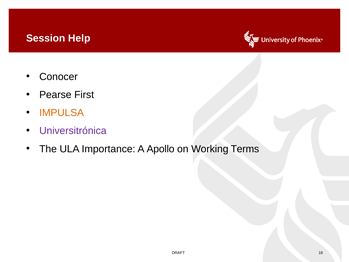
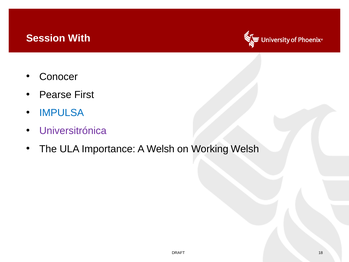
Help: Help -> With
IMPULSA colour: orange -> blue
A Apollo: Apollo -> Welsh
Working Terms: Terms -> Welsh
